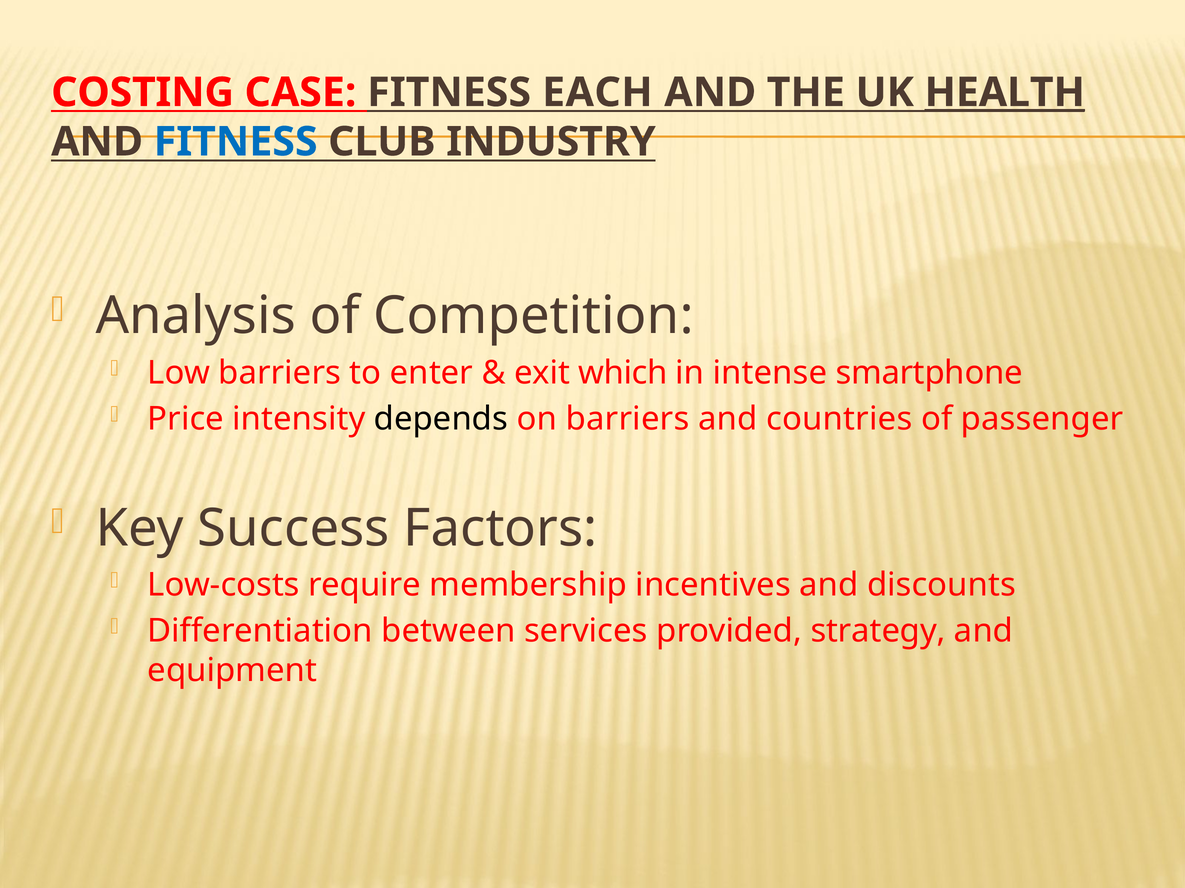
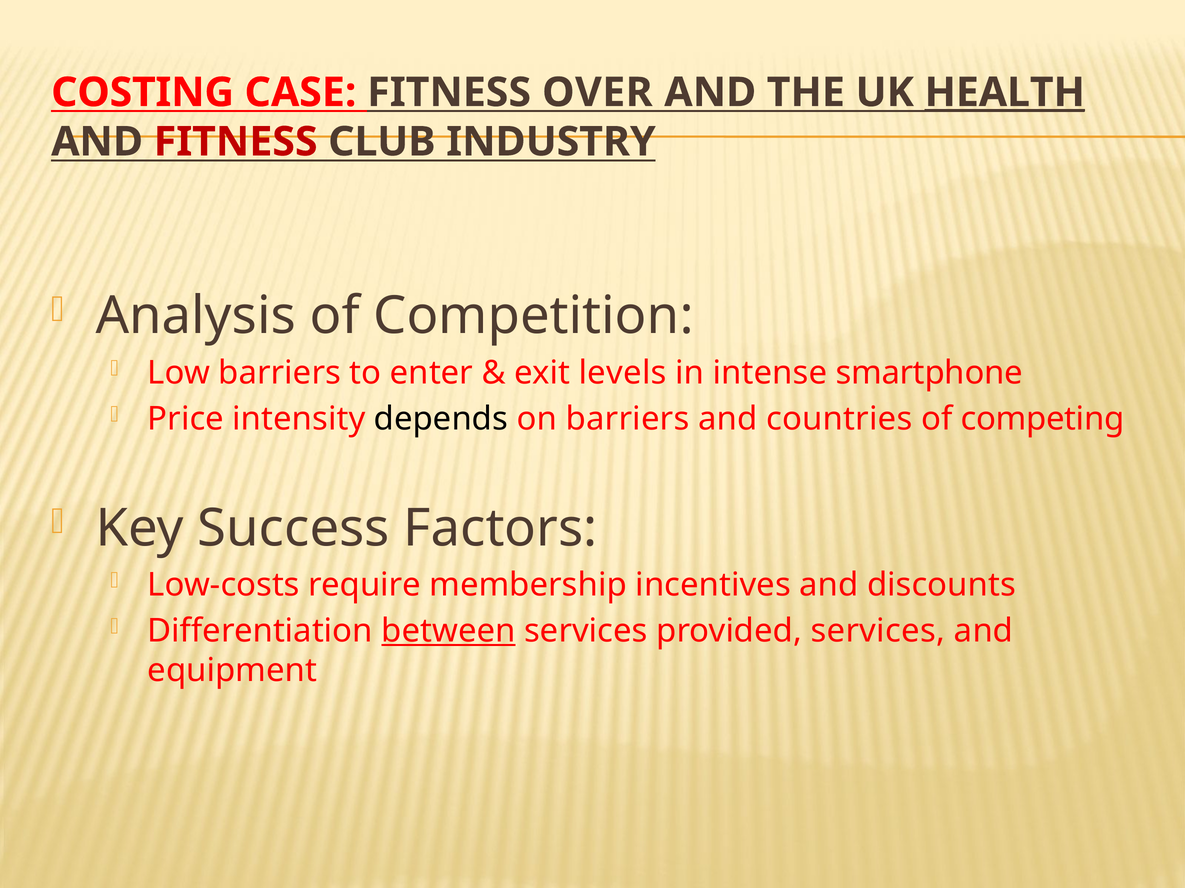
EACH: EACH -> OVER
FITNESS at (236, 142) colour: blue -> red
which: which -> levels
passenger: passenger -> competing
between underline: none -> present
provided strategy: strategy -> services
